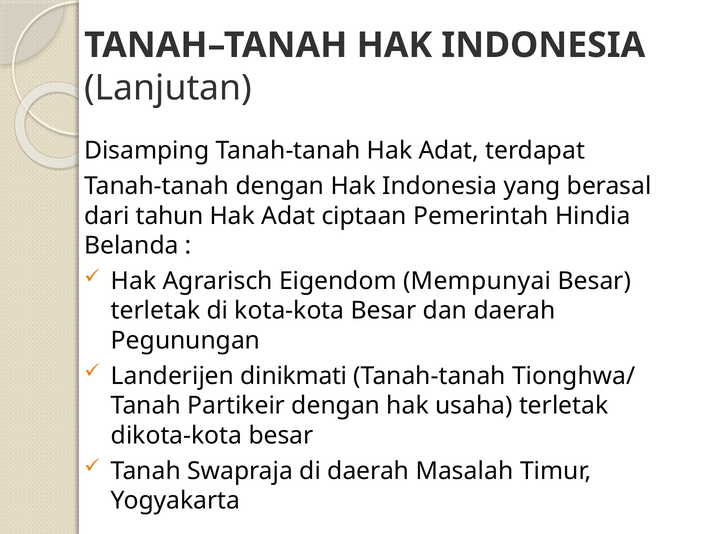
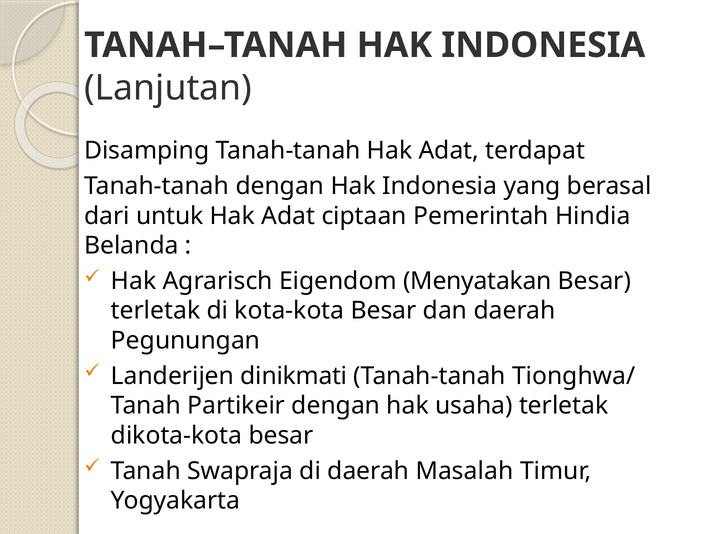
tahun: tahun -> untuk
Mempunyai: Mempunyai -> Menyatakan
